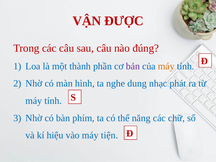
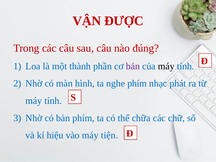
máy at (166, 66) colour: orange -> black
nghe dung: dung -> phím
năng: năng -> chữa
